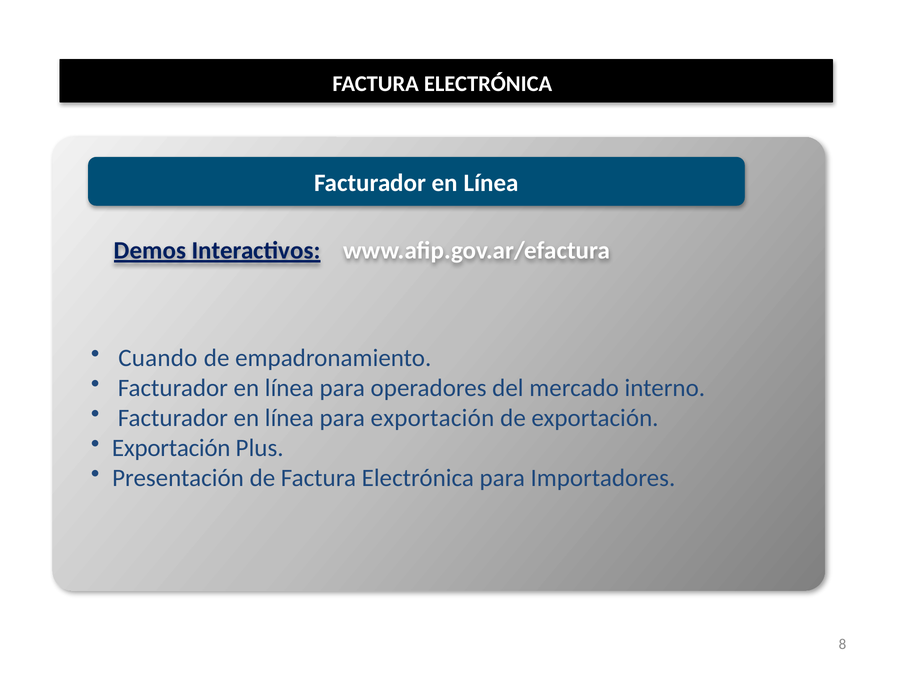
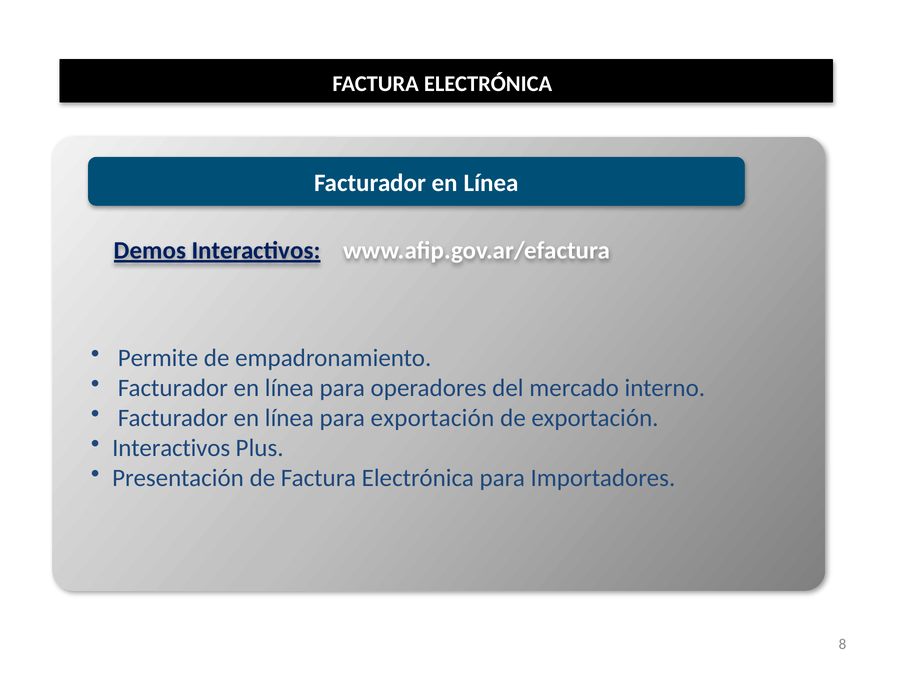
Cuando: Cuando -> Permite
Exportación at (171, 448): Exportación -> Interactivos
